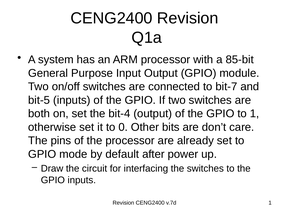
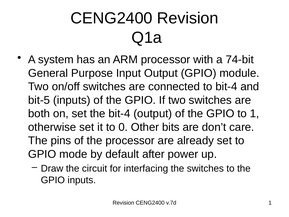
85-bit: 85-bit -> 74-bit
to bit-7: bit-7 -> bit-4
